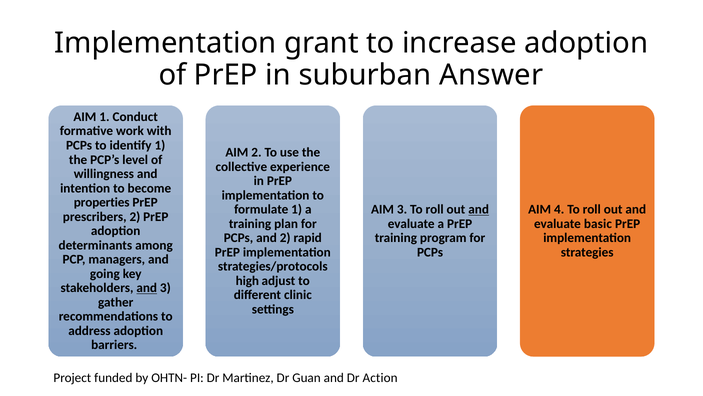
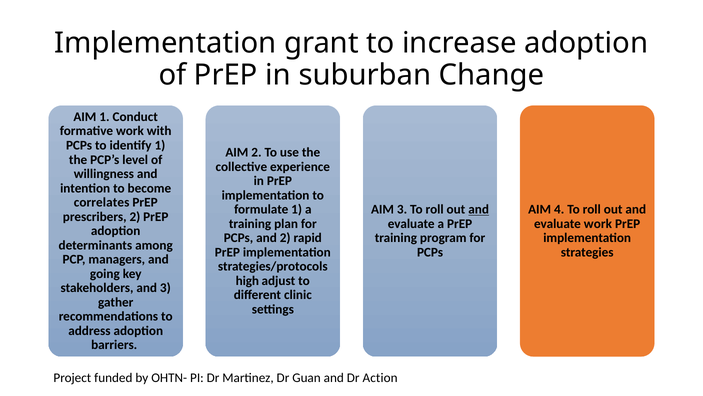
Answer: Answer -> Change
properties: properties -> correlates
evaluate basic: basic -> work
and at (147, 288) underline: present -> none
